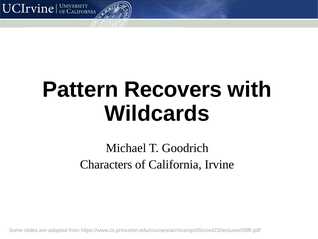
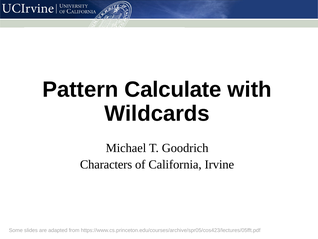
Recovers: Recovers -> Calculate
